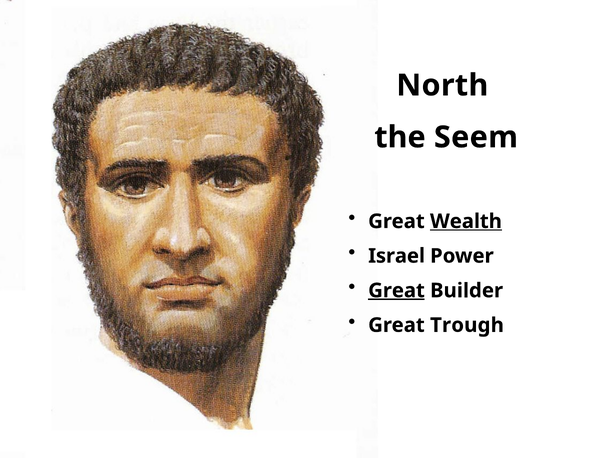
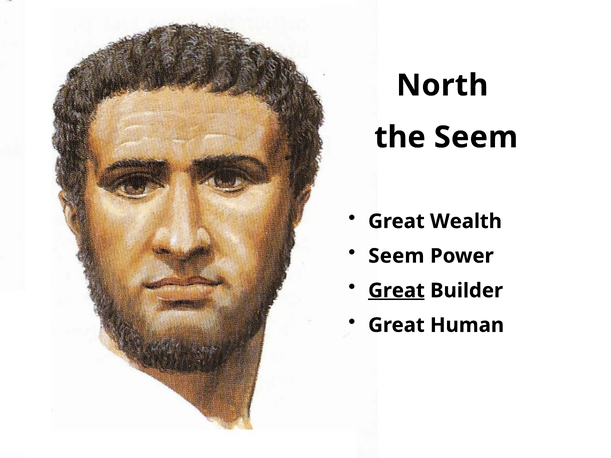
Wealth underline: present -> none
Israel at (397, 256): Israel -> Seem
Trough: Trough -> Human
